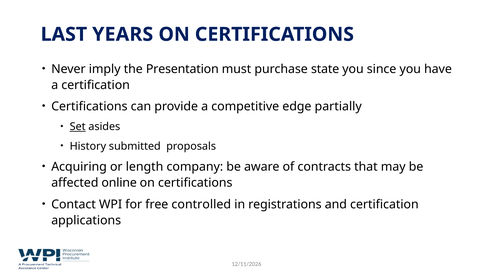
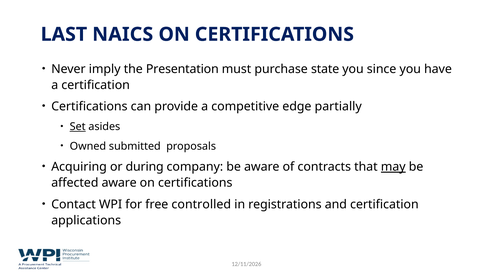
YEARS: YEARS -> NAICS
History: History -> Owned
length: length -> during
may underline: none -> present
affected online: online -> aware
